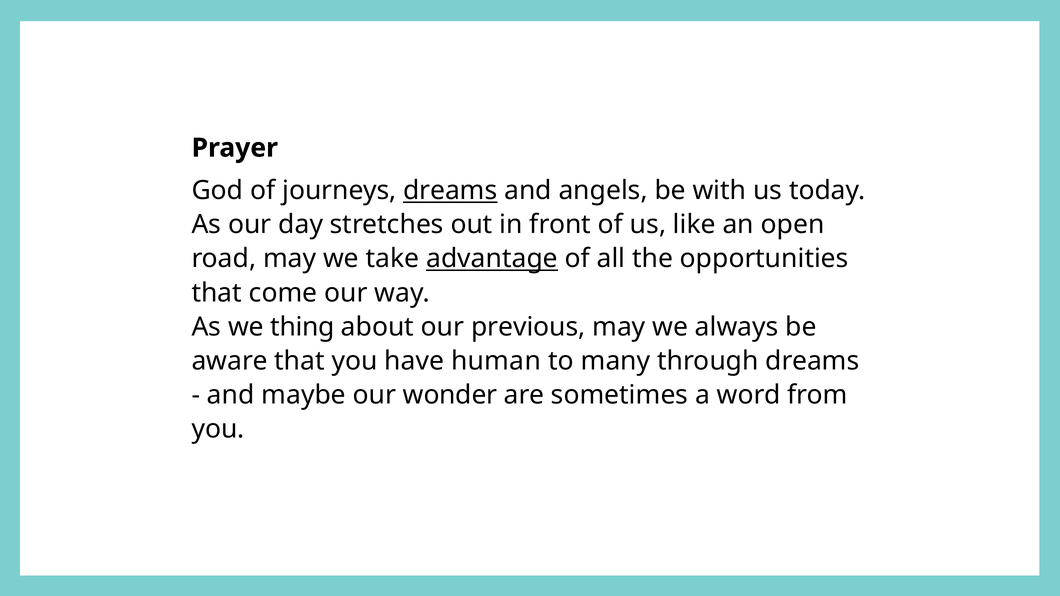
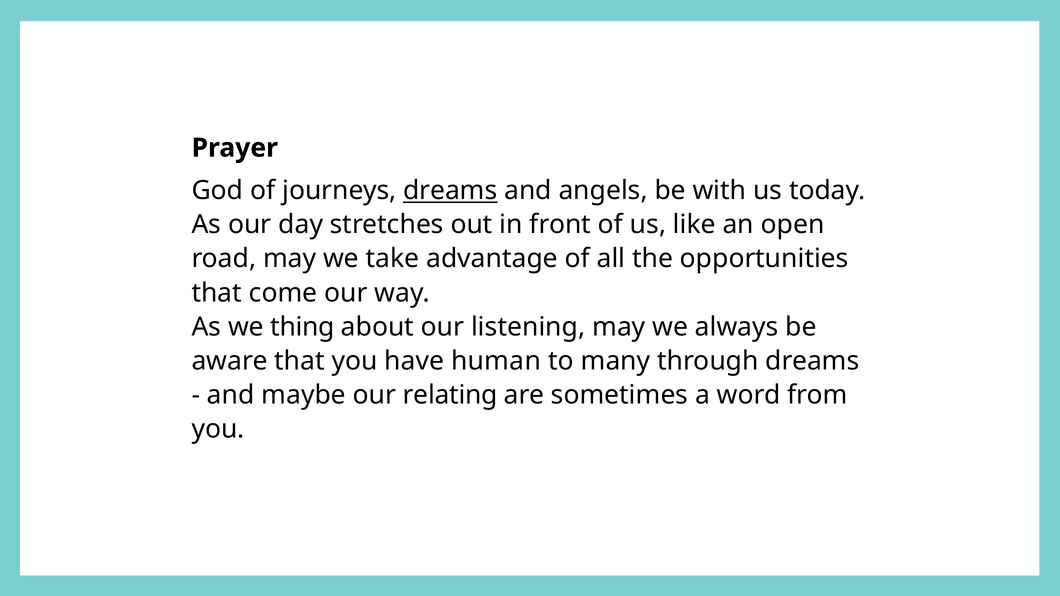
advantage underline: present -> none
previous: previous -> listening
wonder: wonder -> relating
